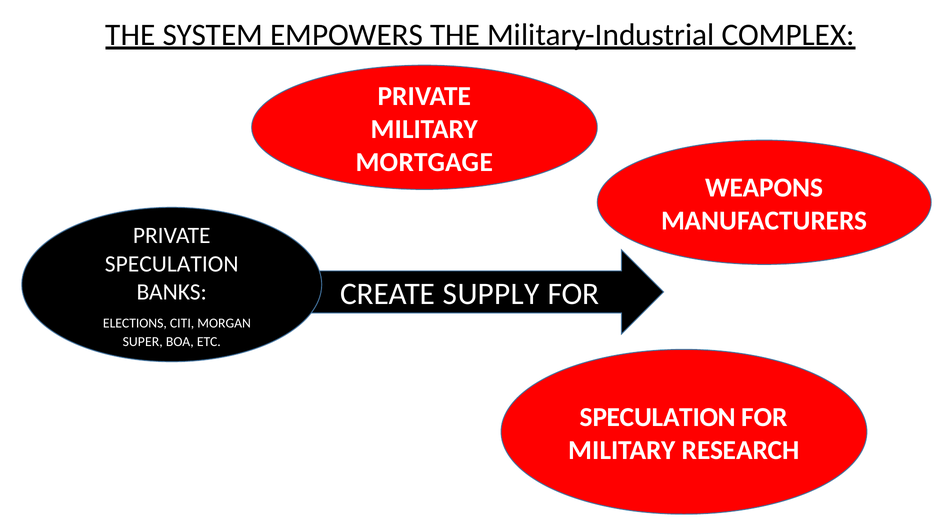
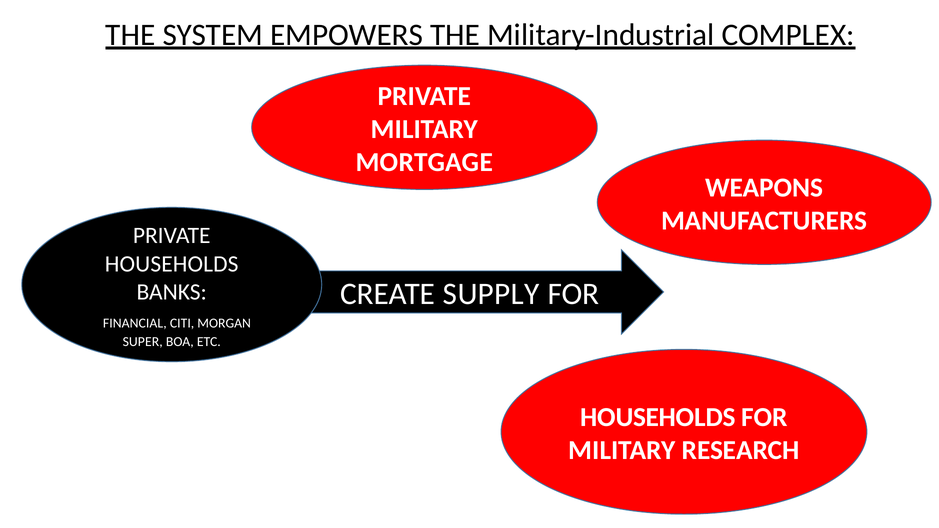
SPECULATION at (172, 264): SPECULATION -> HOUSEHOLDS
ELECTIONS: ELECTIONS -> FINANCIAL
SPECULATION at (658, 417): SPECULATION -> HOUSEHOLDS
